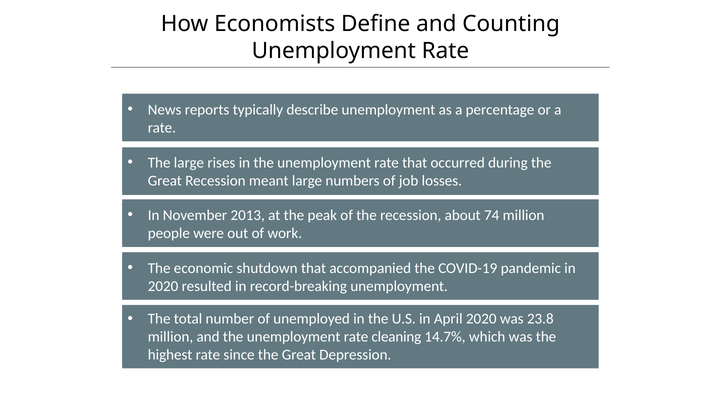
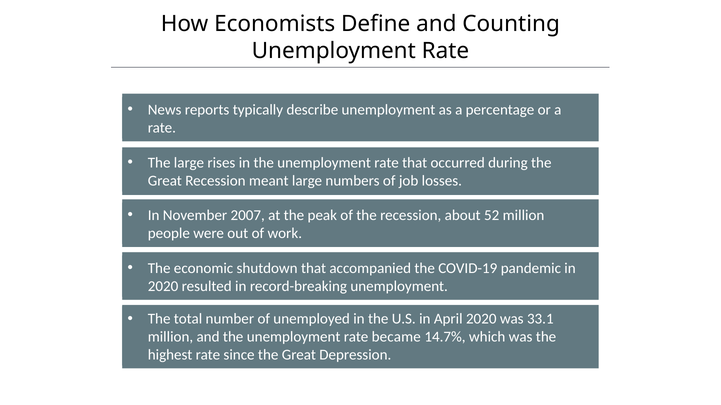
2013: 2013 -> 2007
74: 74 -> 52
23.8: 23.8 -> 33.1
cleaning: cleaning -> became
